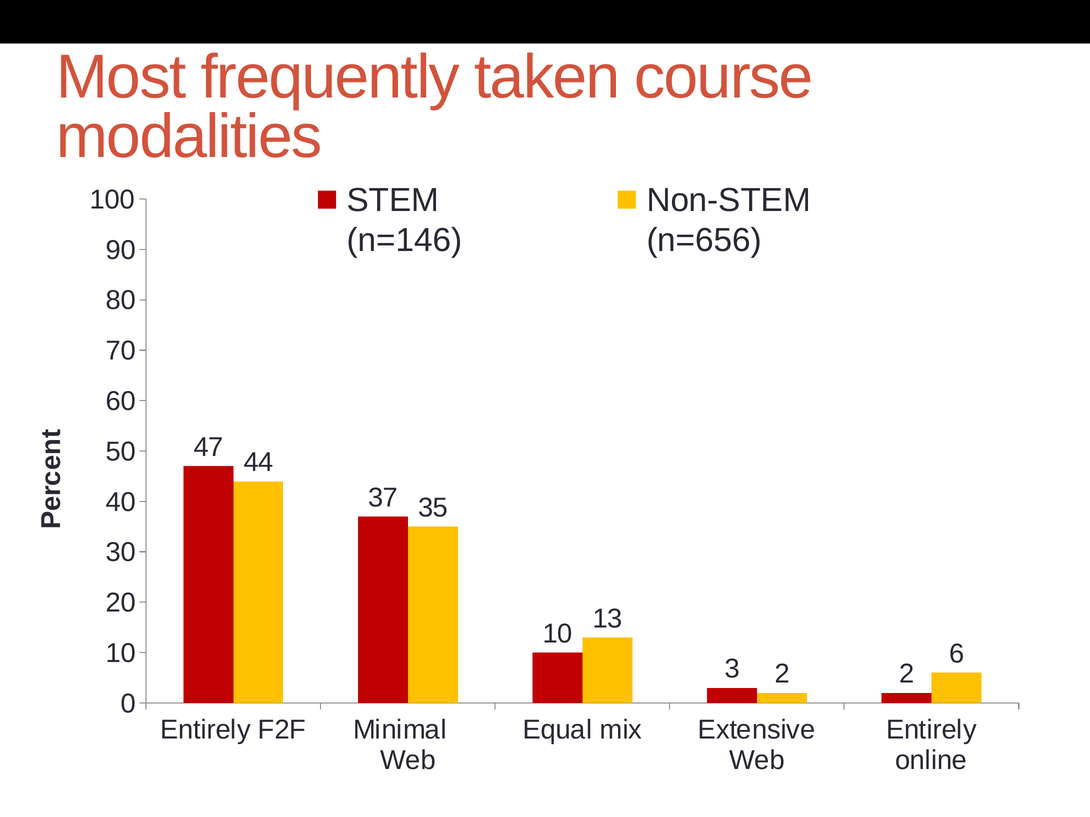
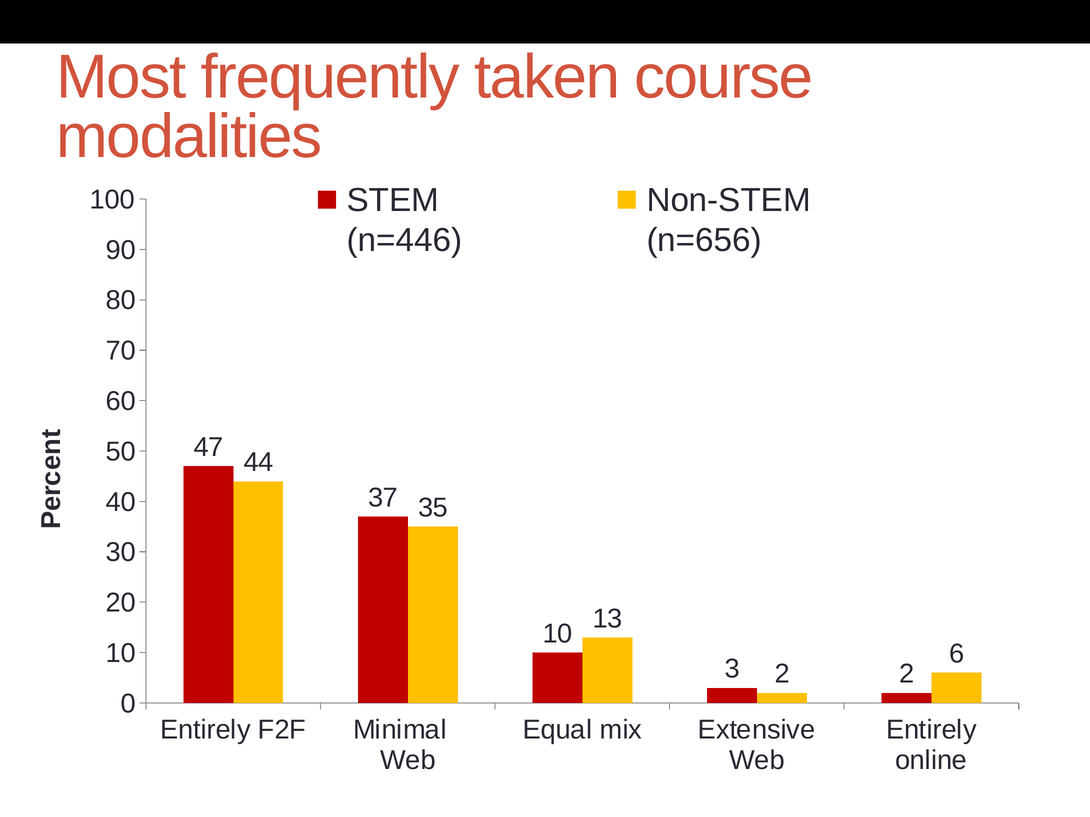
n=146: n=146 -> n=446
